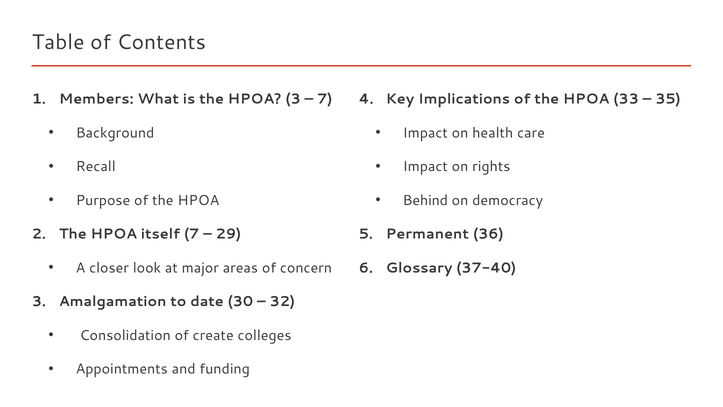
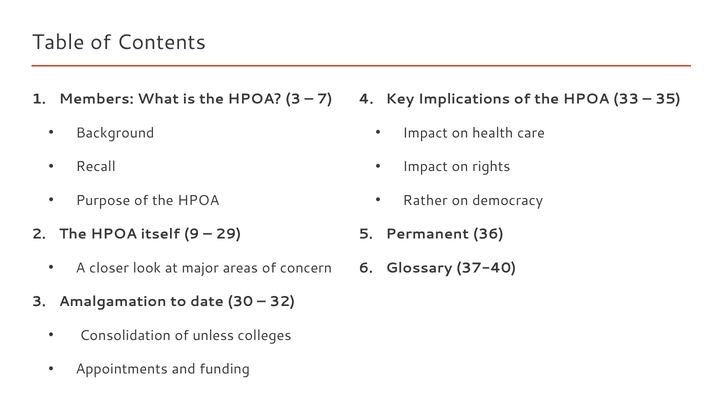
Behind: Behind -> Rather
itself 7: 7 -> 9
create: create -> unless
